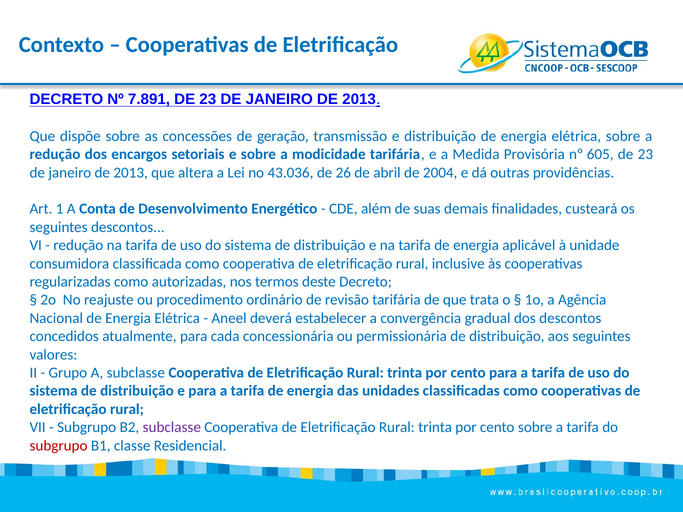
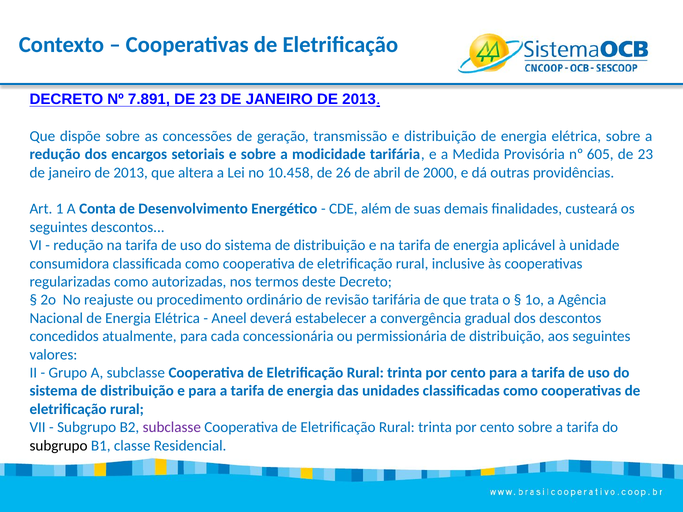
43.036: 43.036 -> 10.458
2004: 2004 -> 2000
subgrupo at (59, 446) colour: red -> black
